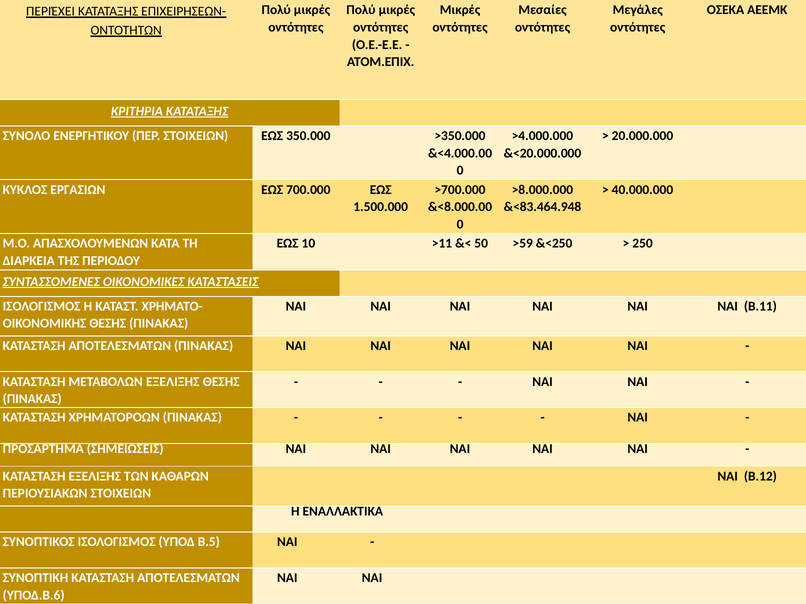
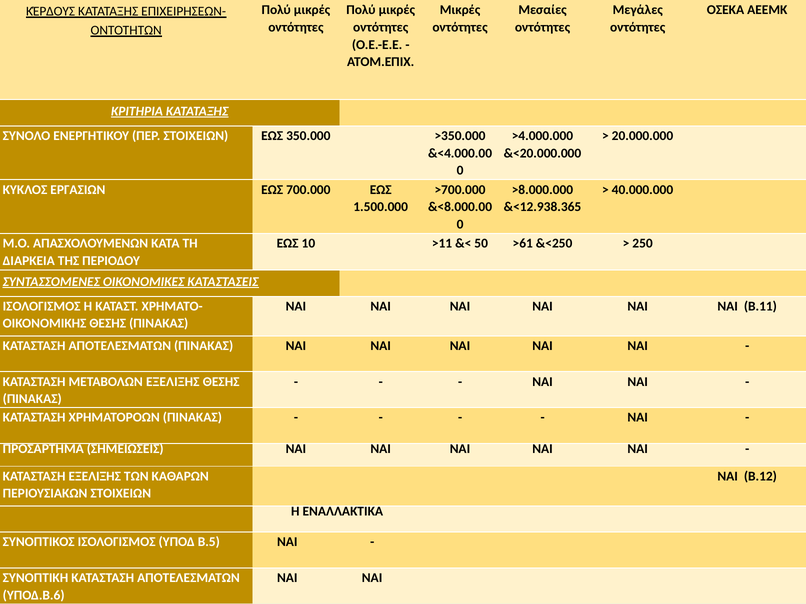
ΠΕΡΙΈΧΕΙ: ΠΕΡΙΈΧΕΙ -> ΚΈΡΔΟΥΣ
&<83.464.948: &<83.464.948 -> &<12.938.365
>59: >59 -> >61
